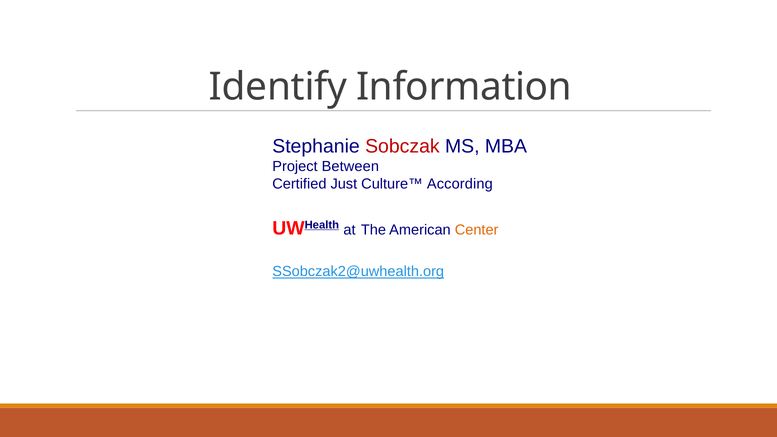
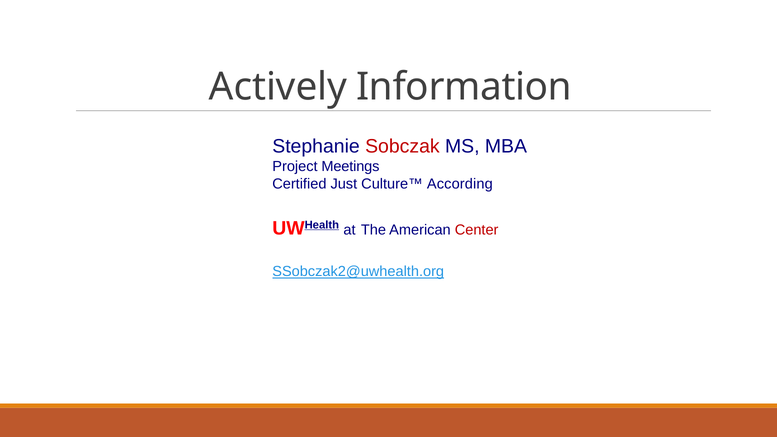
Identify: Identify -> Actively
Between: Between -> Meetings
Center colour: orange -> red
